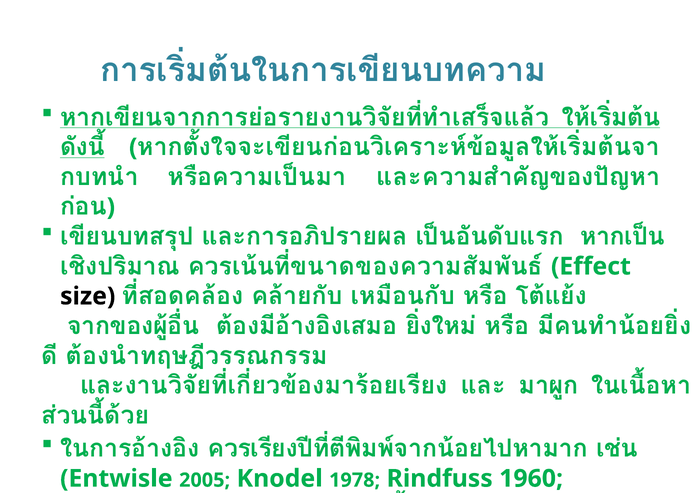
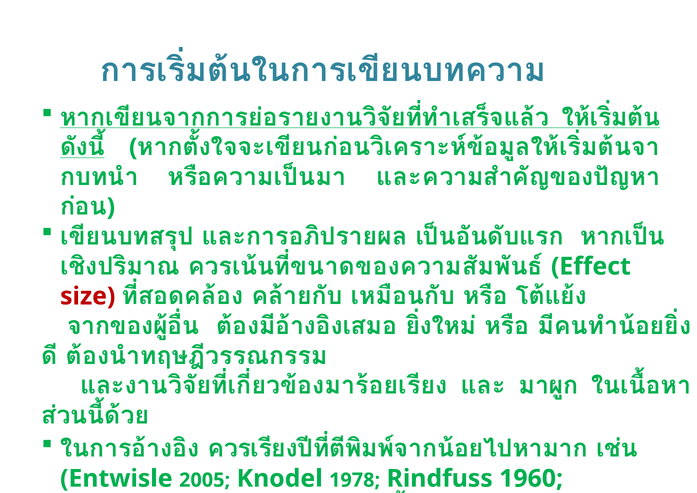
size colour: black -> red
